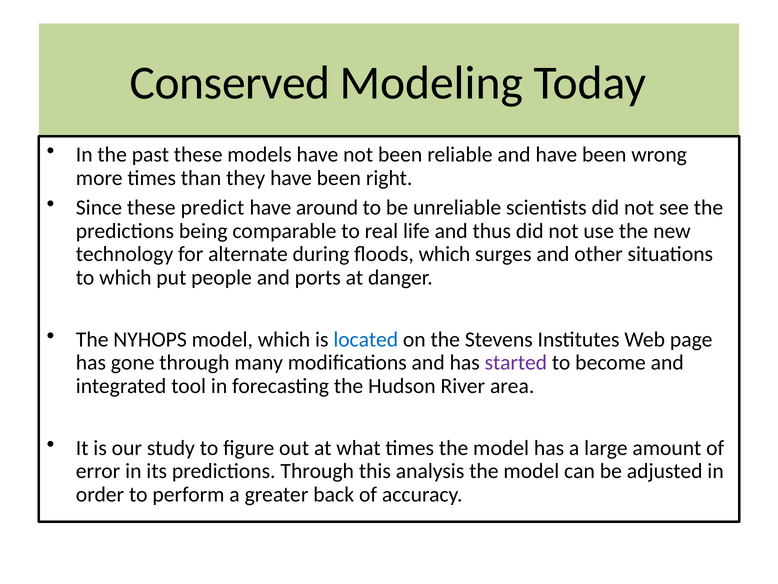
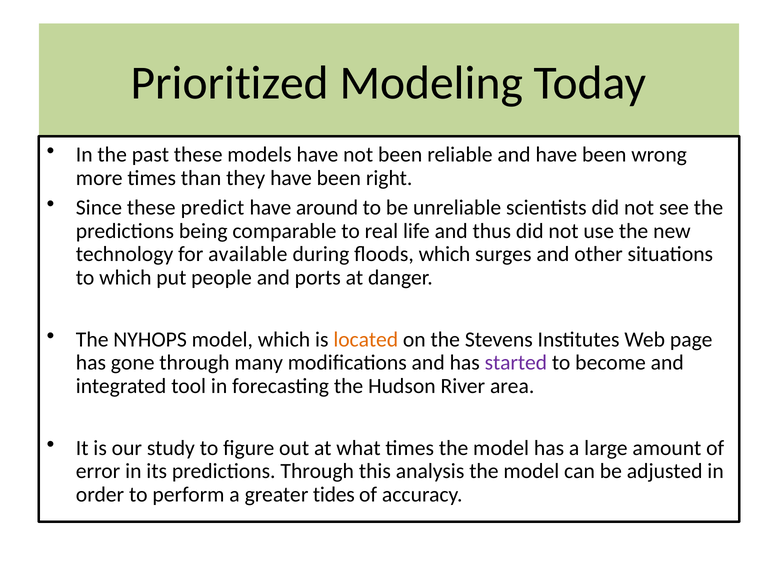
Conserved: Conserved -> Prioritized
alternate: alternate -> available
located colour: blue -> orange
back: back -> tides
